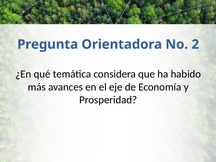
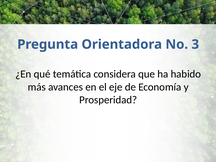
2: 2 -> 3
